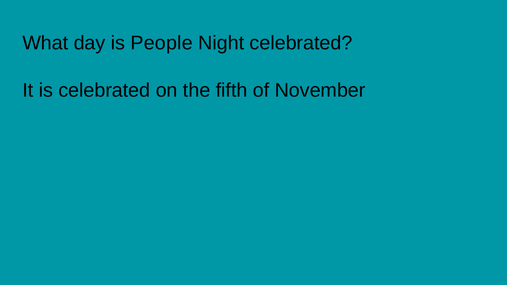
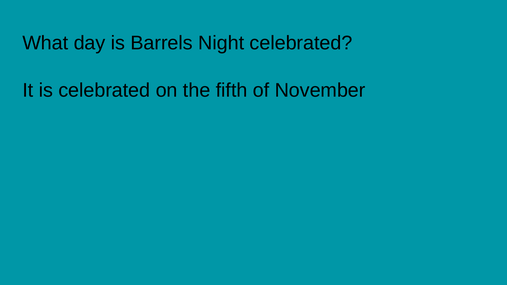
People: People -> Barrels
